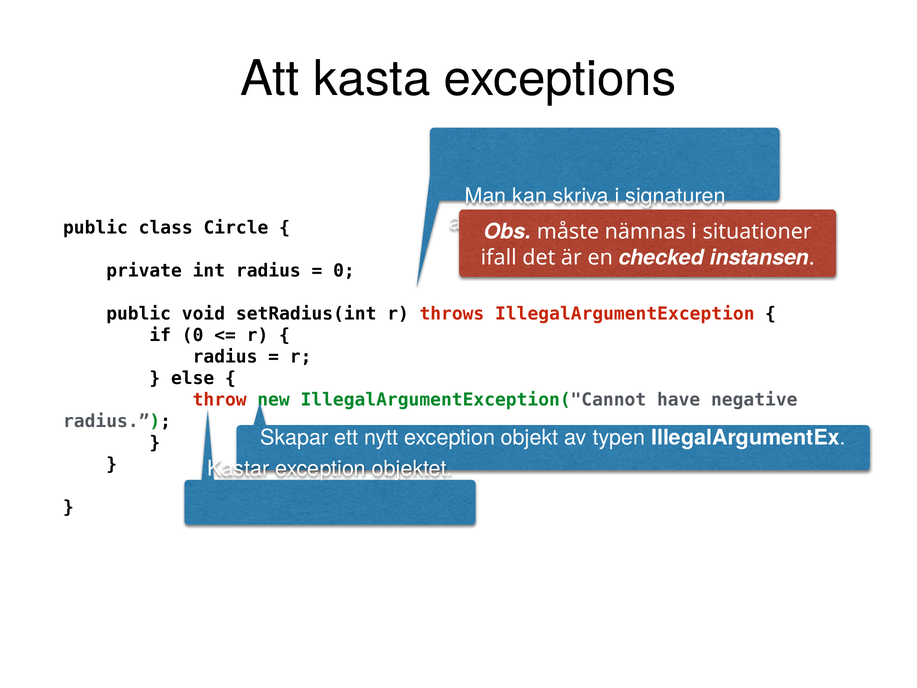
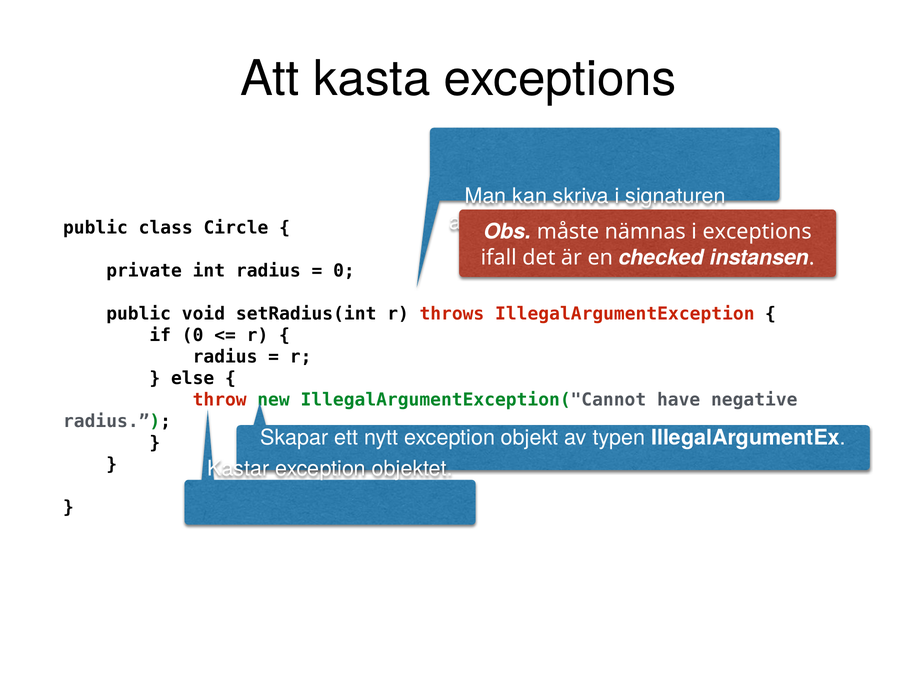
situationer at (757, 232): situationer -> exceptions
